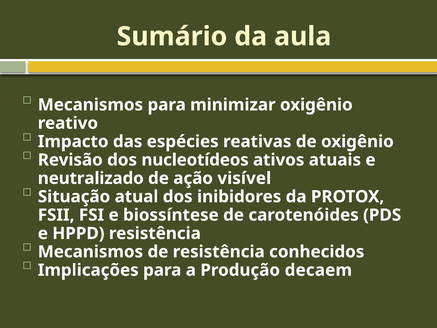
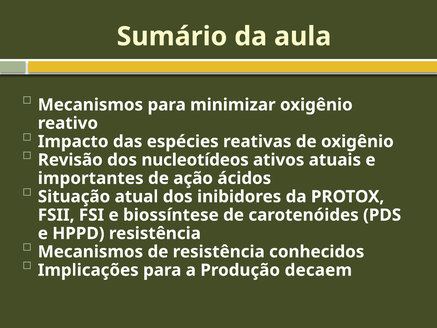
neutralizado: neutralizado -> importantes
visível: visível -> ácidos
